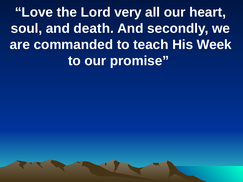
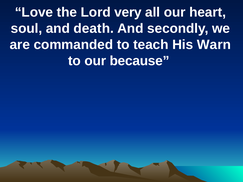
Week: Week -> Warn
promise: promise -> because
